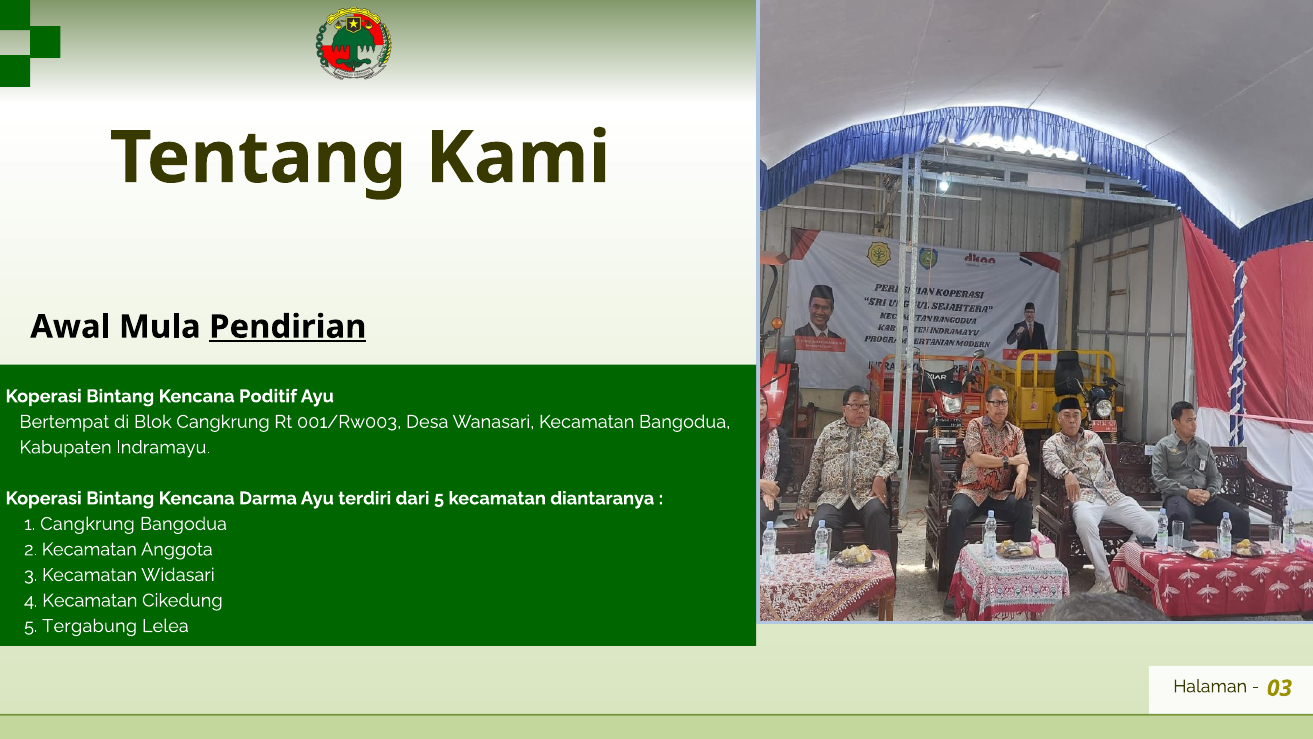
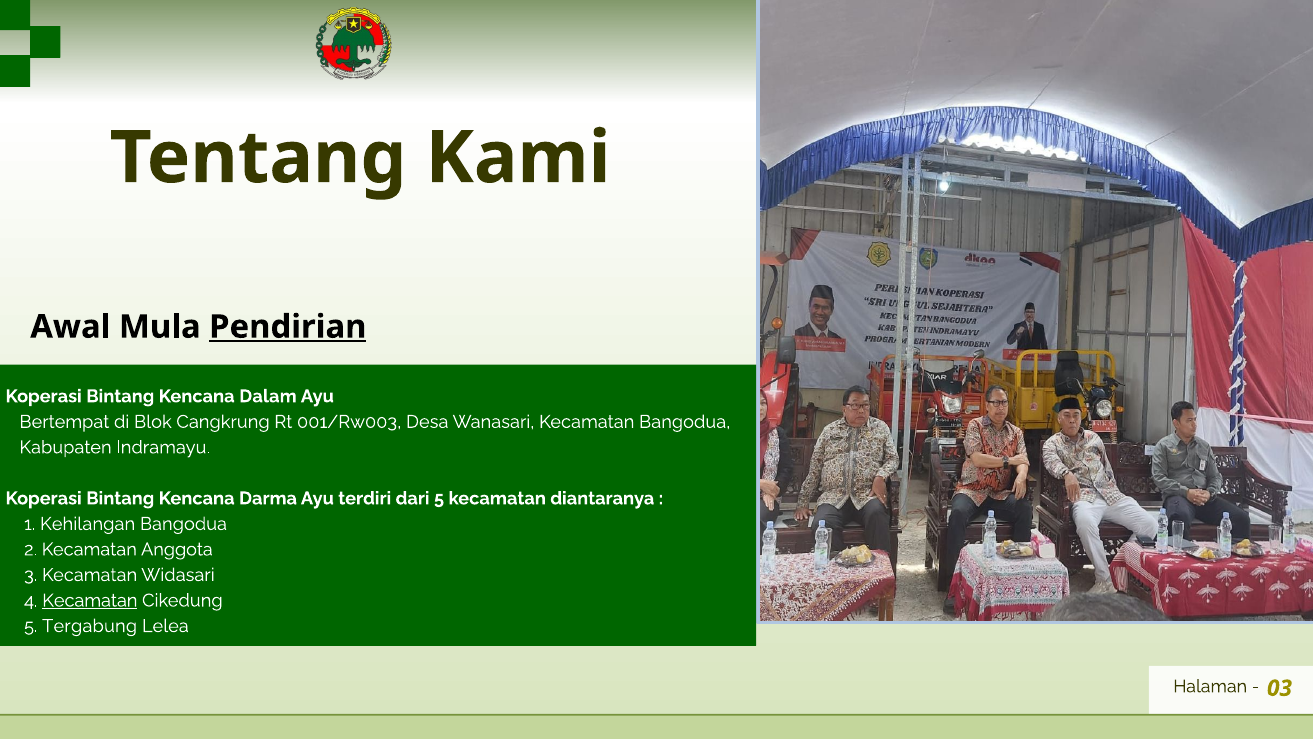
Poditif: Poditif -> Dalam
1 Cangkrung: Cangkrung -> Kehilangan
Kecamatan at (90, 600) underline: none -> present
